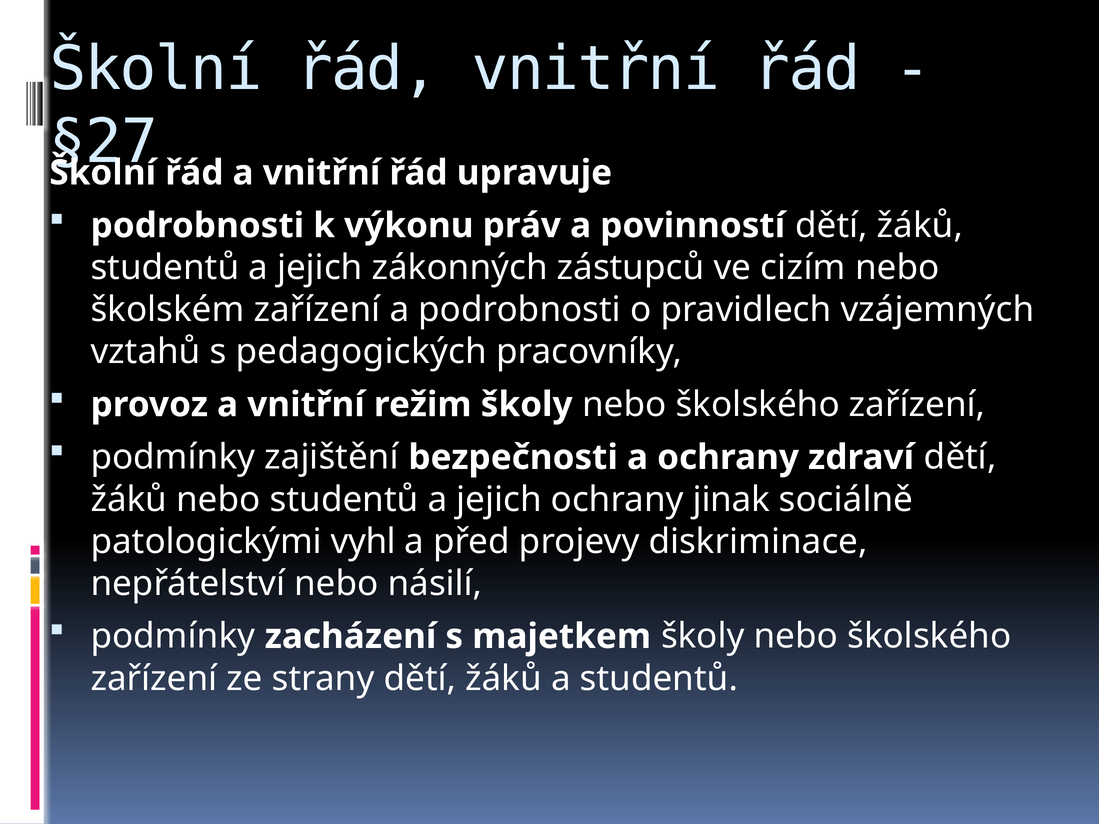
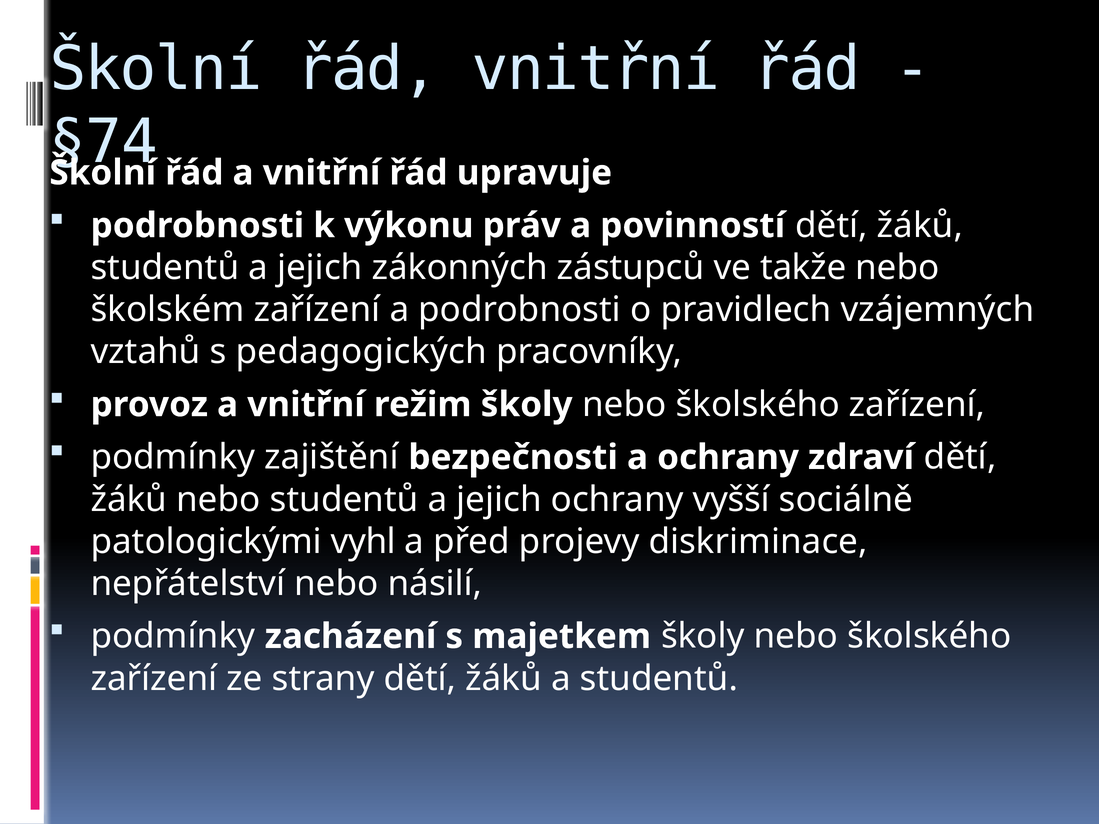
§27: §27 -> §74
cizím: cizím -> takže
jinak: jinak -> vyšší
